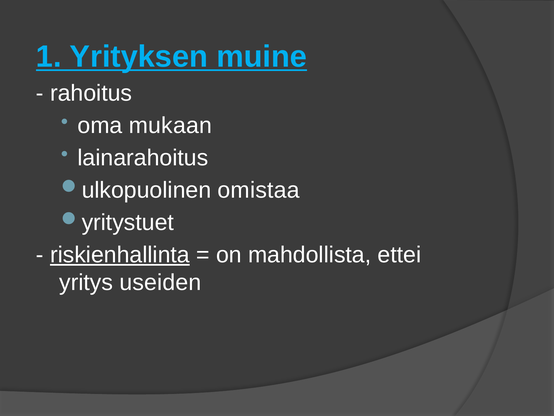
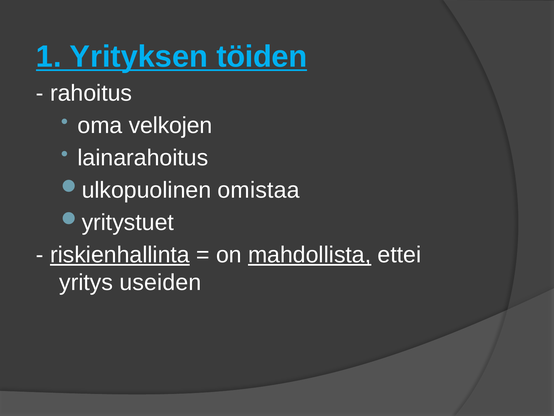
muine: muine -> töiden
mukaan: mukaan -> velkojen
mahdollista underline: none -> present
